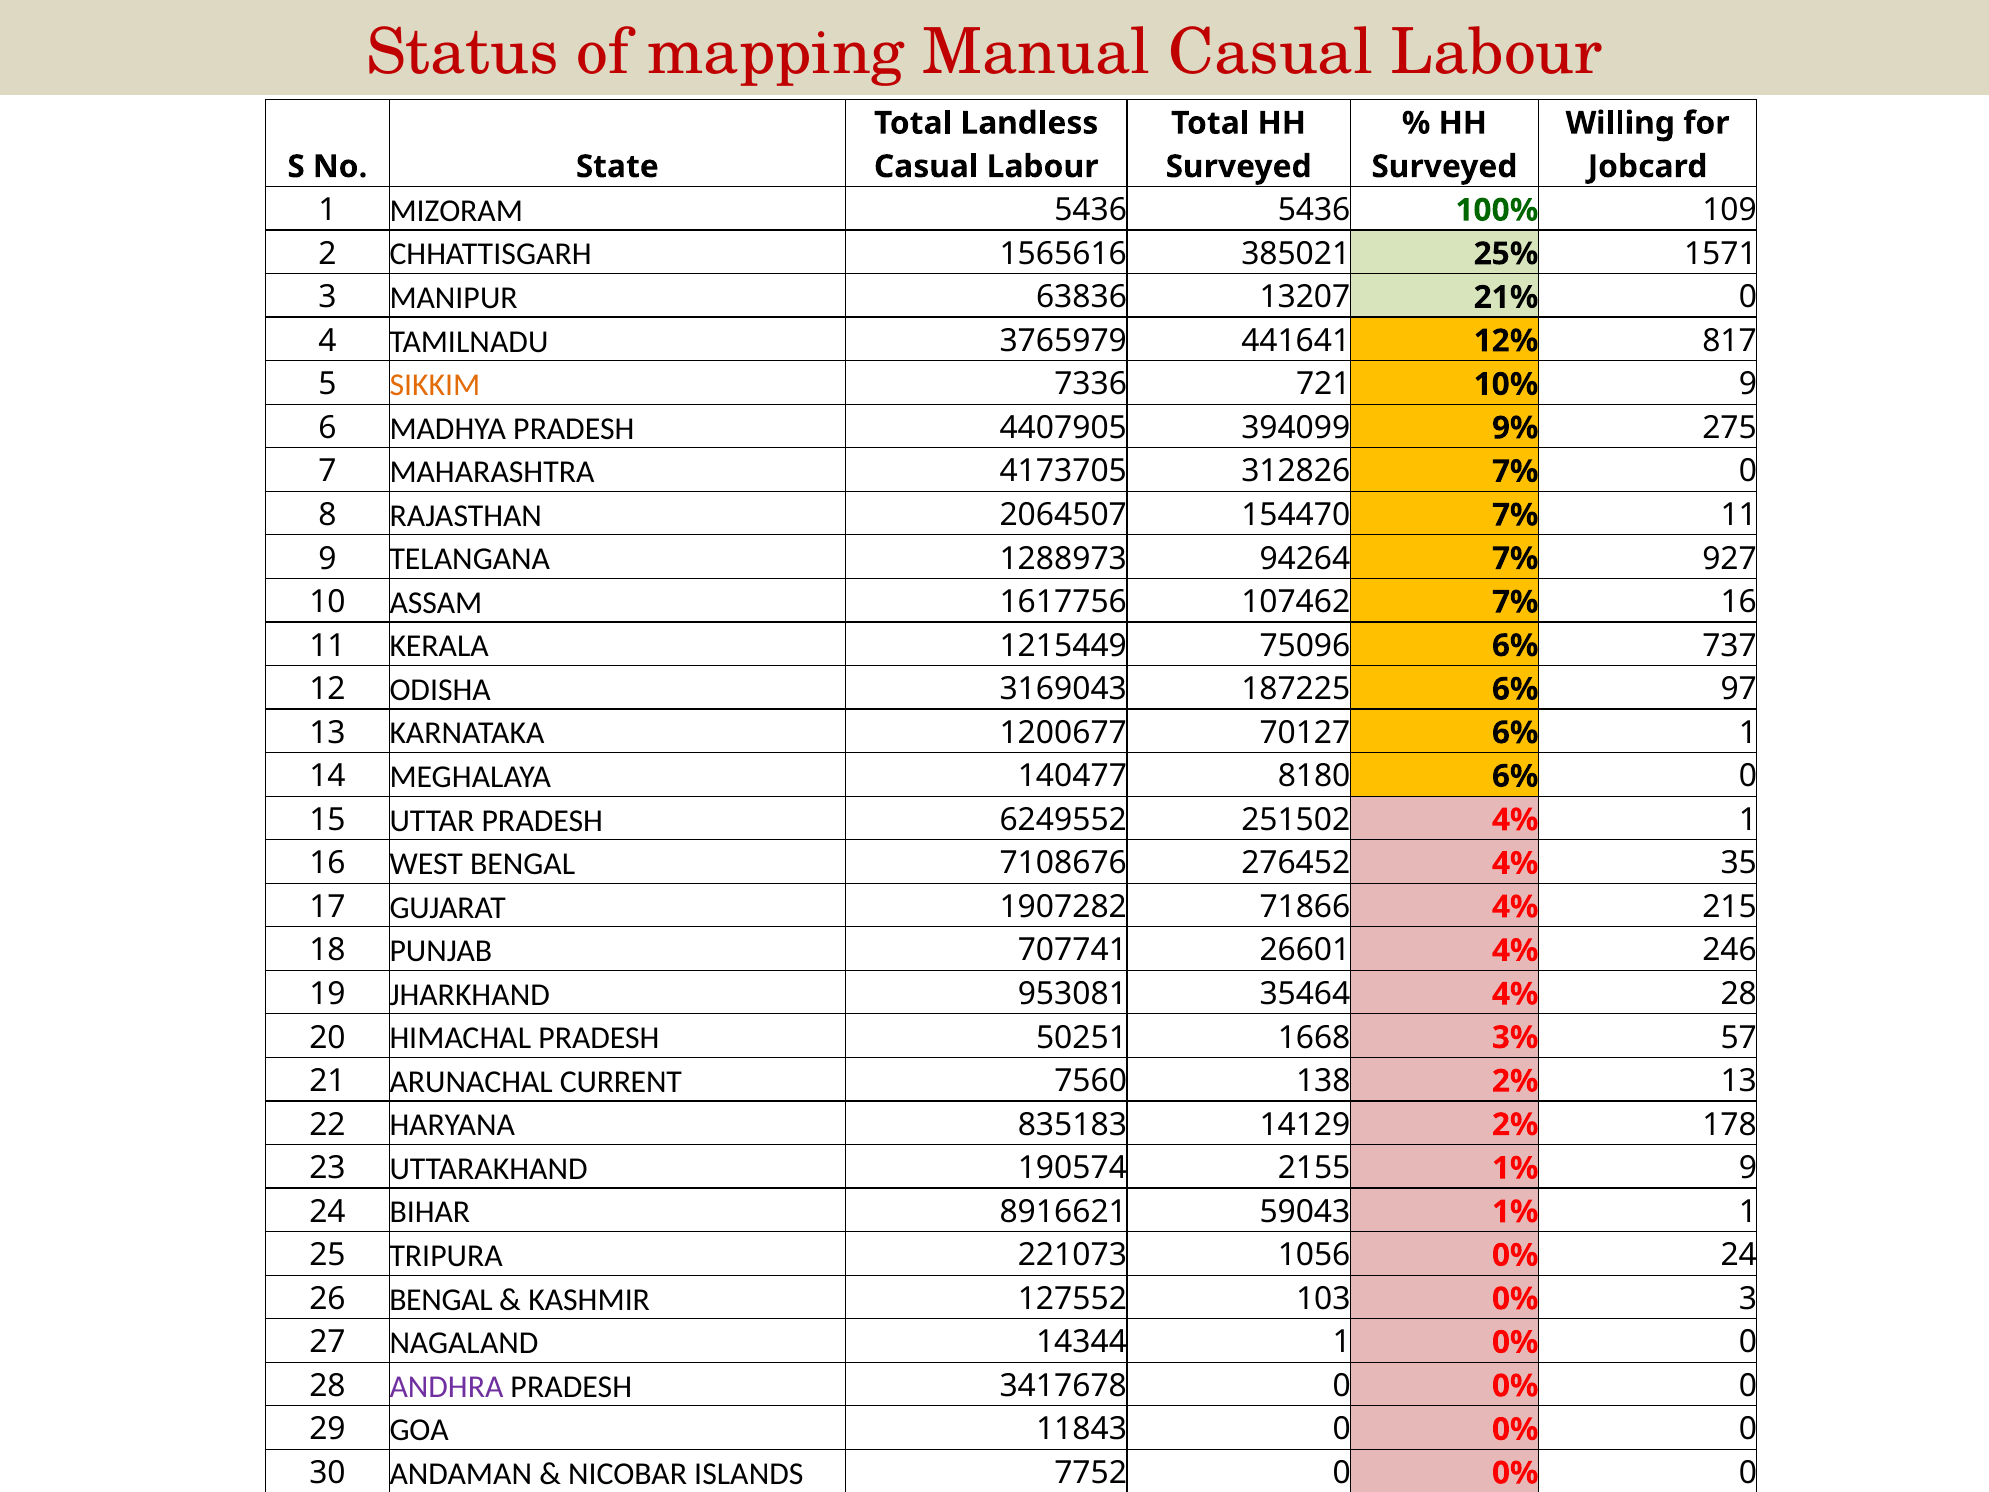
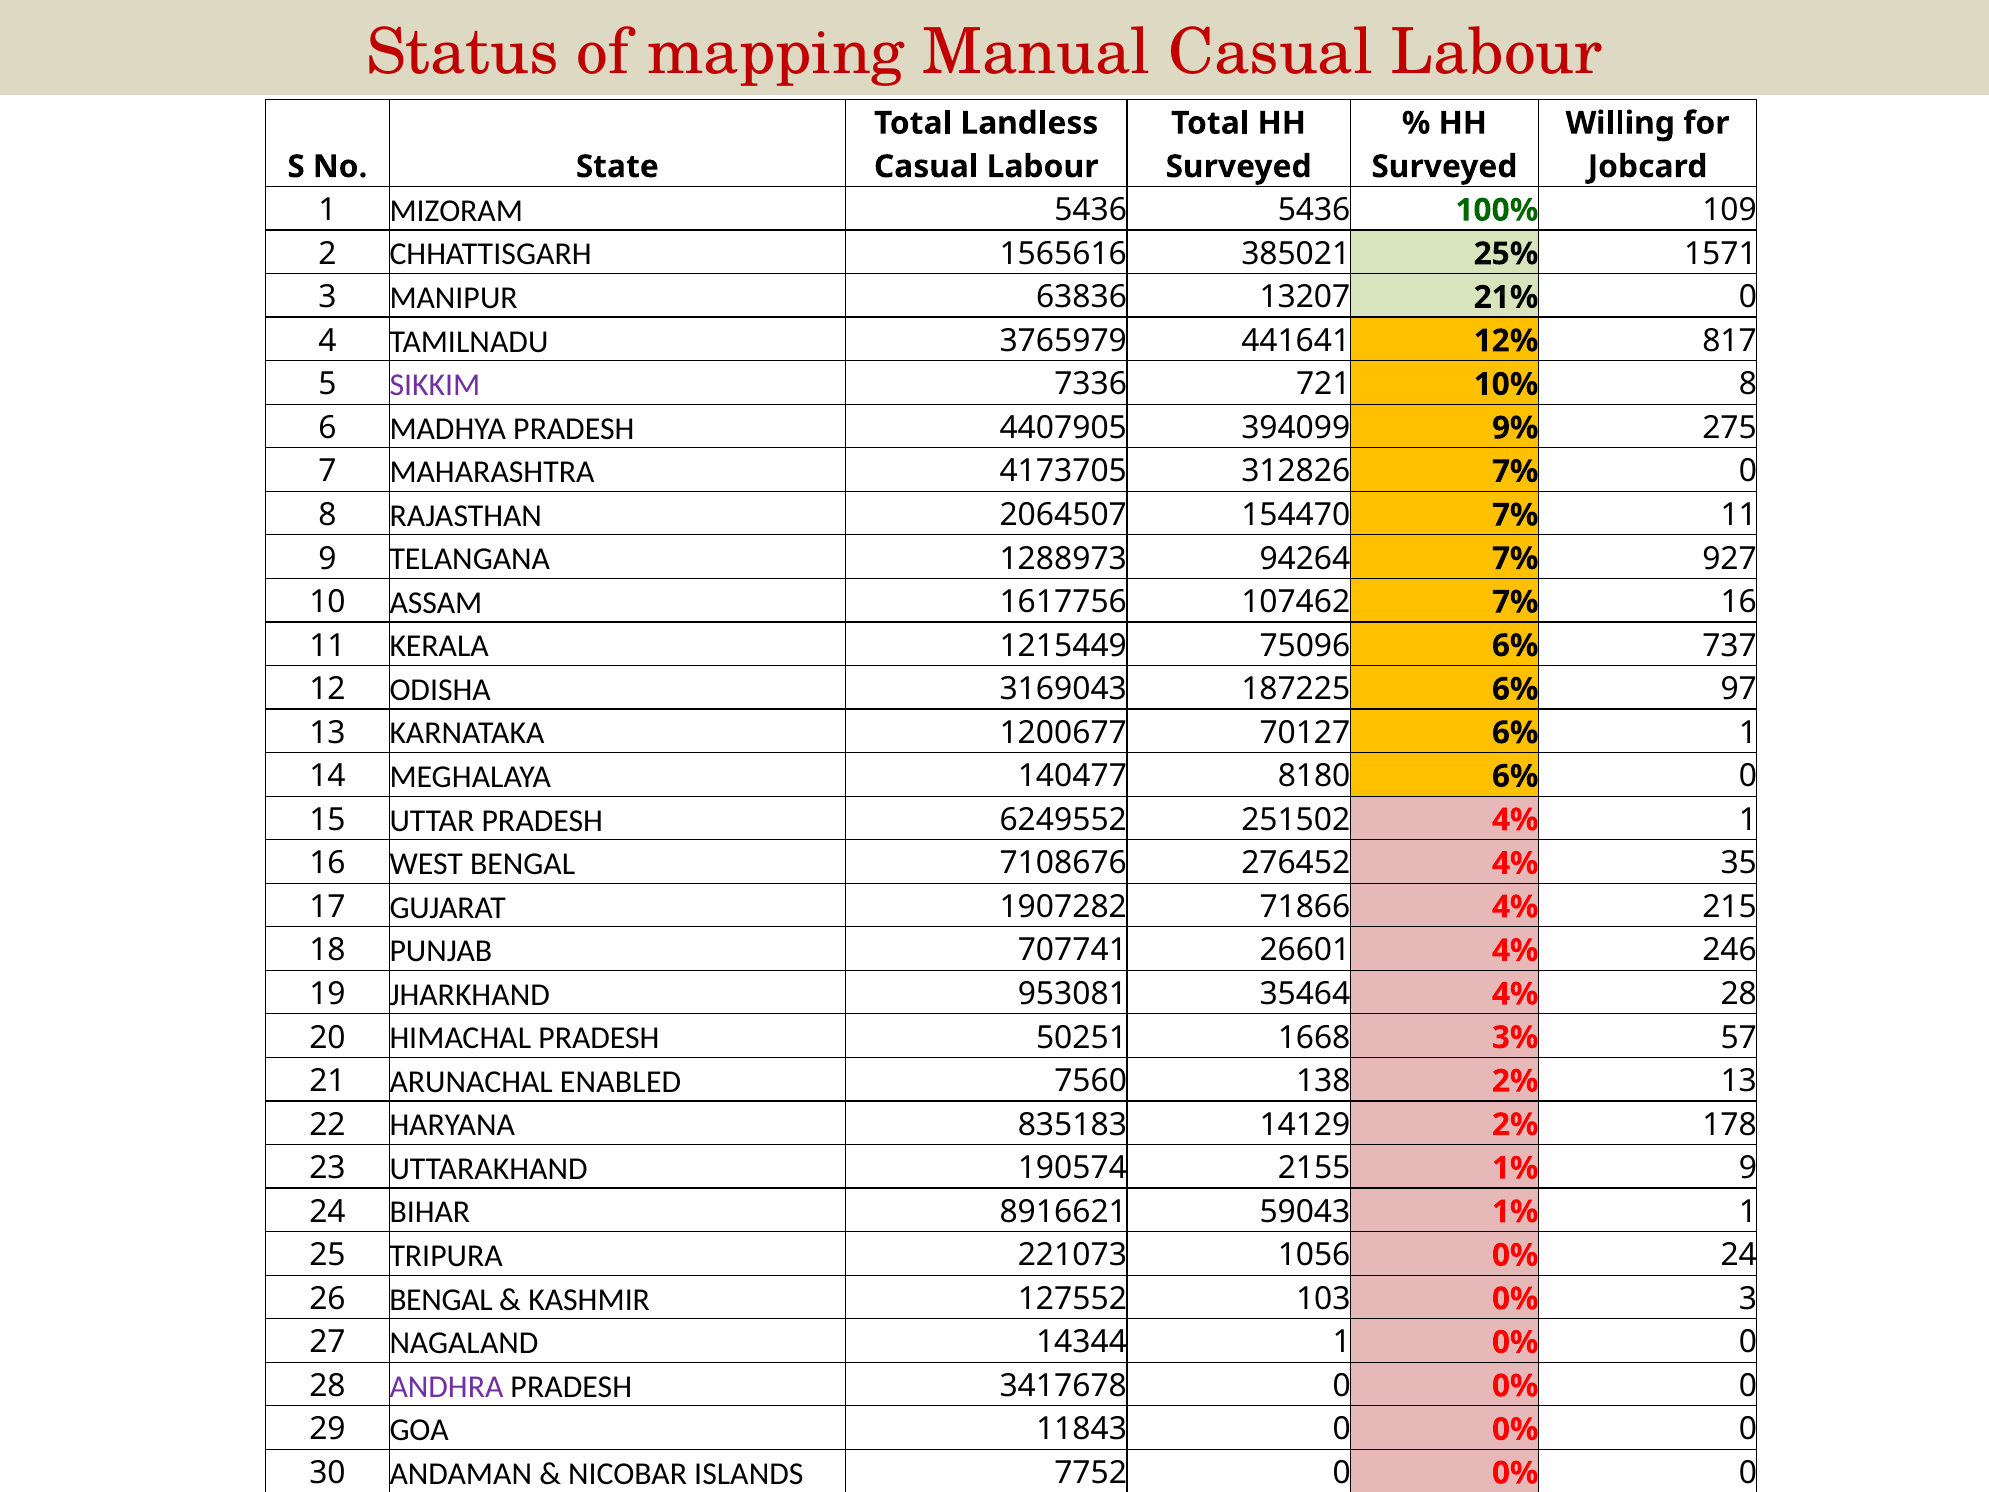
SIKKIM colour: orange -> purple
9 at (1748, 384): 9 -> 8
CURRENT: CURRENT -> ENABLED
